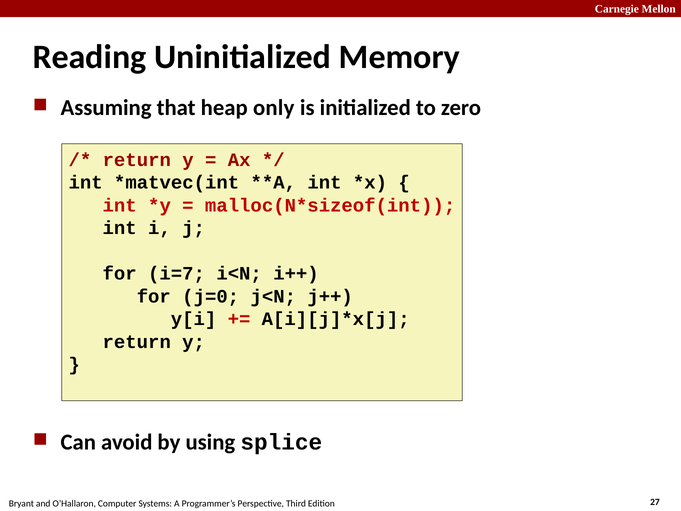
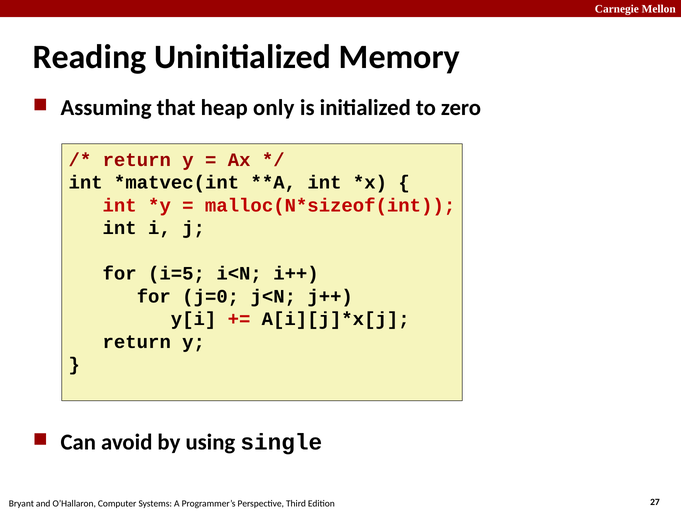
i=7: i=7 -> i=5
splice: splice -> single
